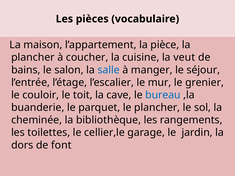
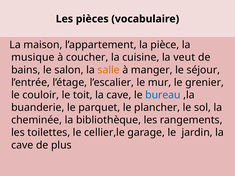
plancher at (33, 57): plancher -> musique
salle colour: blue -> orange
dors at (22, 145): dors -> cave
font: font -> plus
